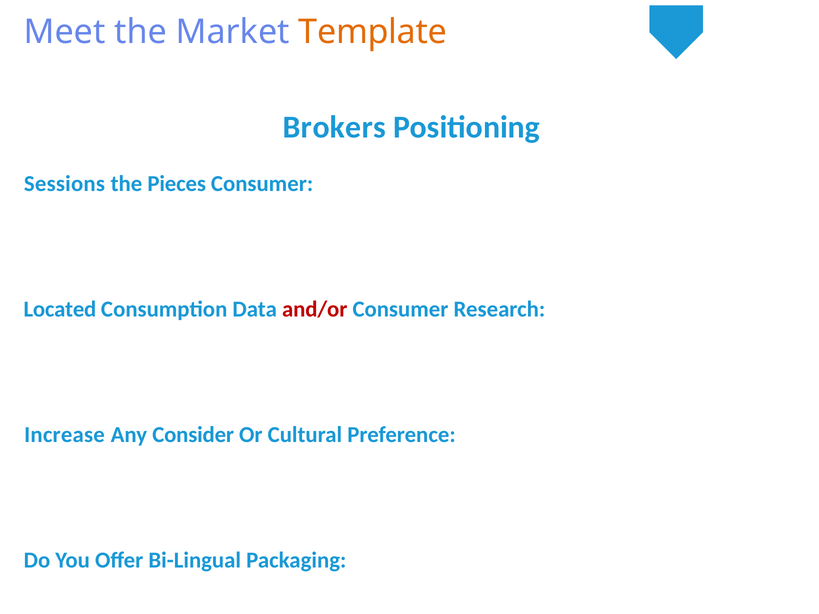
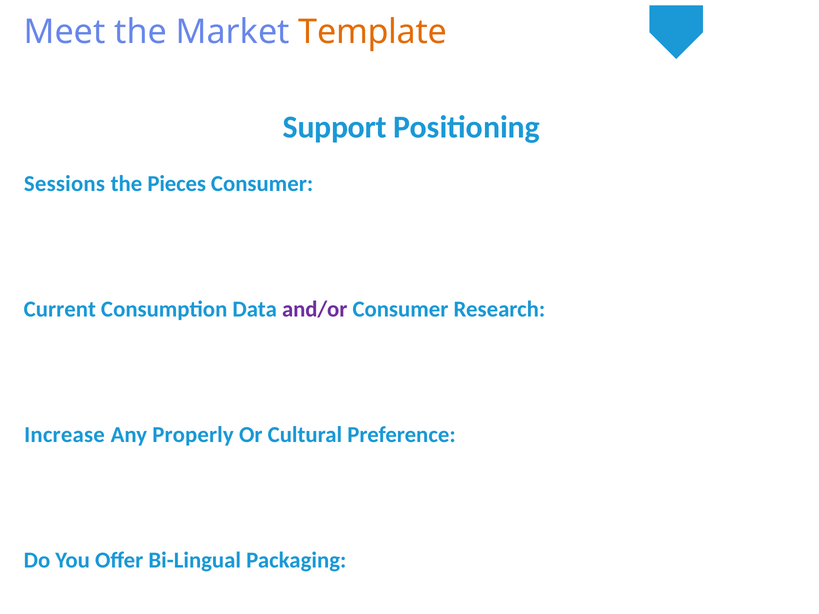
Brokers: Brokers -> Support
Located: Located -> Current
and/or colour: red -> purple
Consider: Consider -> Properly
